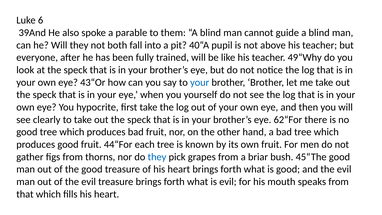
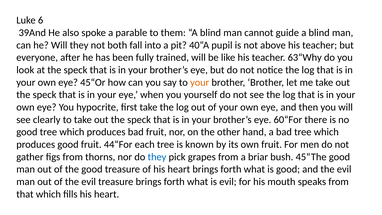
49“Why: 49“Why -> 63“Why
43“Or: 43“Or -> 45“Or
your at (200, 82) colour: blue -> orange
62“For: 62“For -> 60“For
